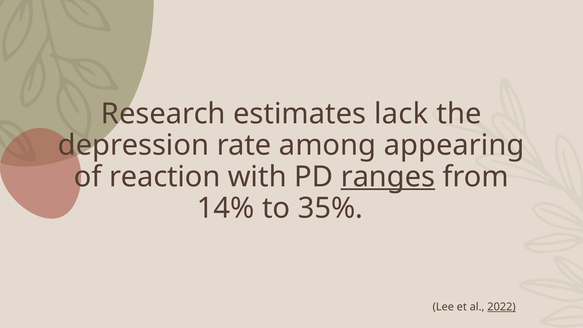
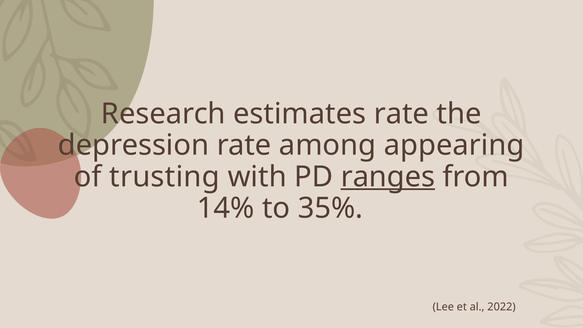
estimates lack: lack -> rate
reaction: reaction -> trusting
2022 underline: present -> none
